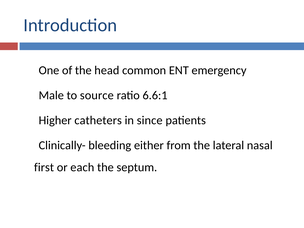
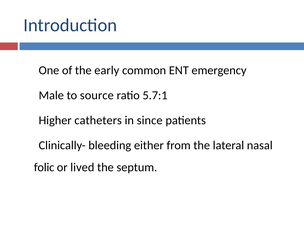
head: head -> early
6.6:1: 6.6:1 -> 5.7:1
first: first -> folic
each: each -> lived
